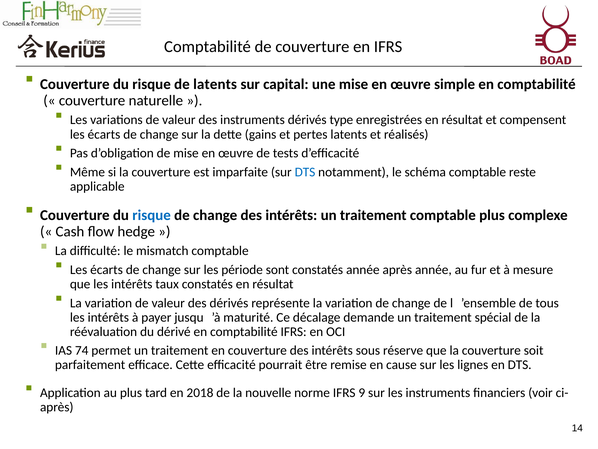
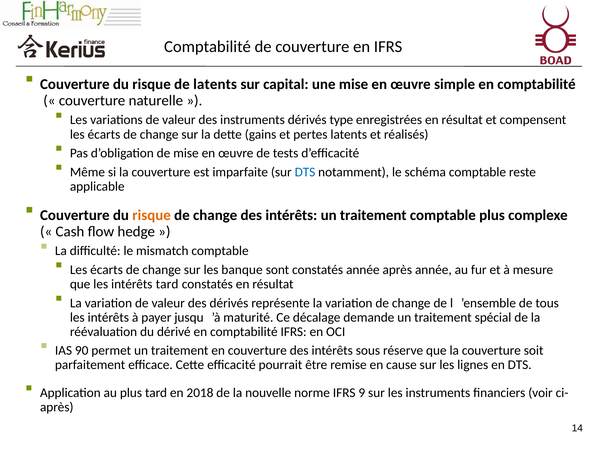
risque at (152, 215) colour: blue -> orange
période: période -> banque
intérêts taux: taux -> tard
74: 74 -> 90
